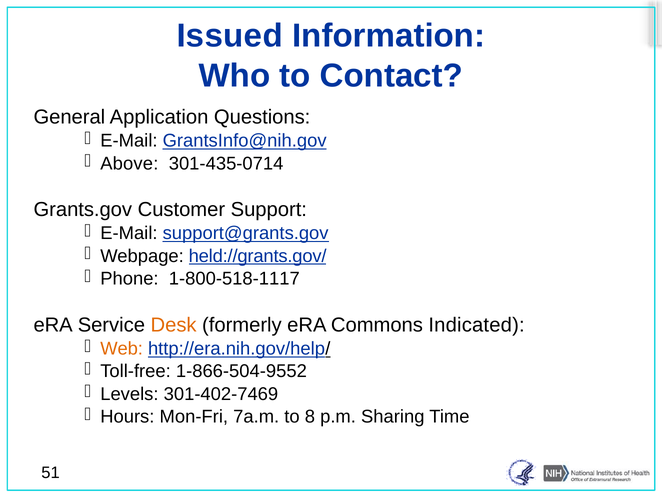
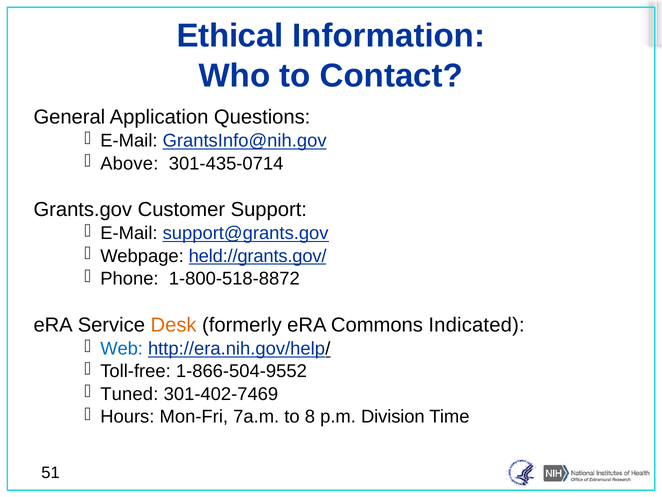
Issued: Issued -> Ethical
1-800-518-1117: 1-800-518-1117 -> 1-800-518-8872
Web colour: orange -> blue
Levels: Levels -> Tuned
Sharing: Sharing -> Division
